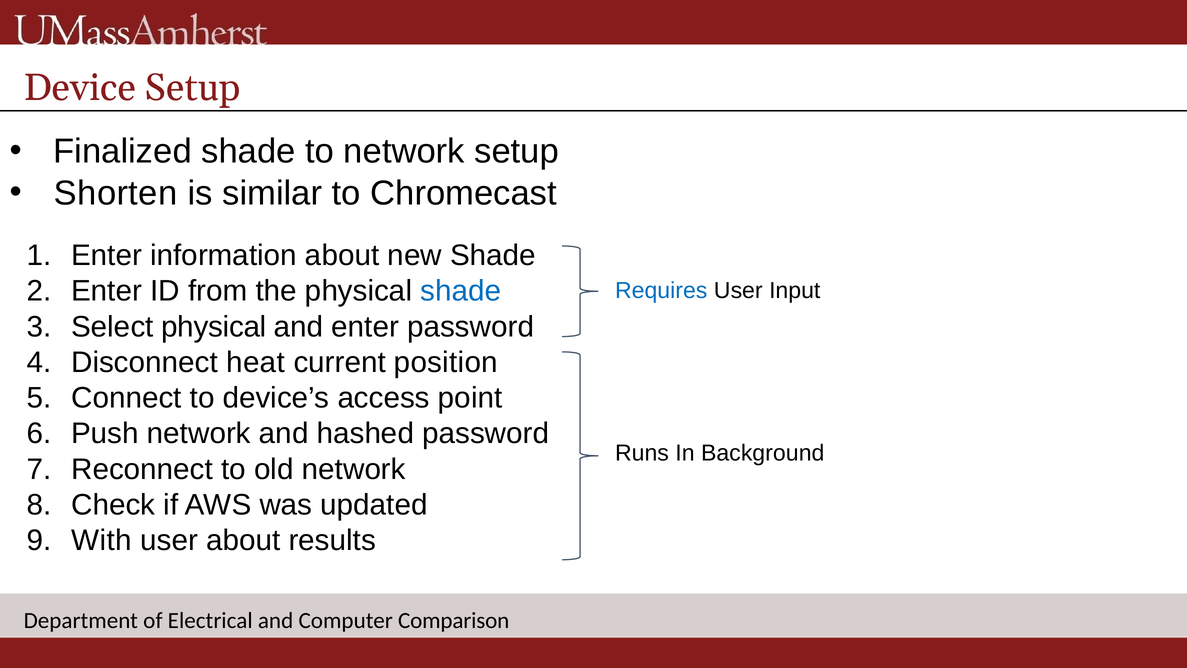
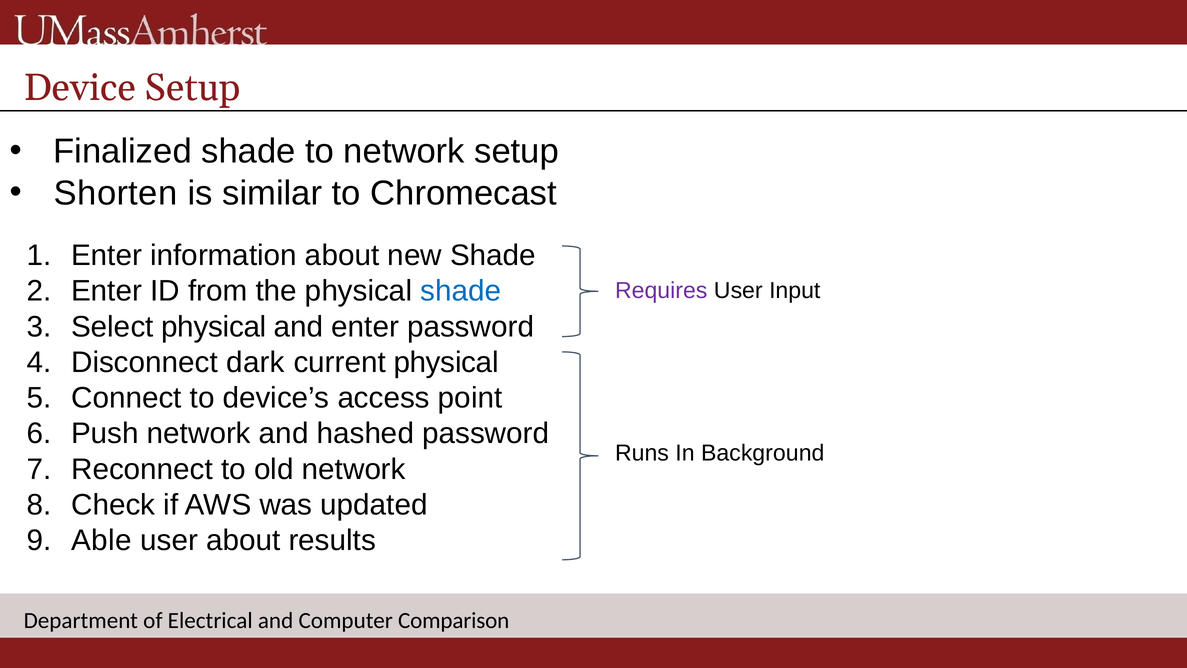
Requires colour: blue -> purple
heat: heat -> dark
current position: position -> physical
With: With -> Able
